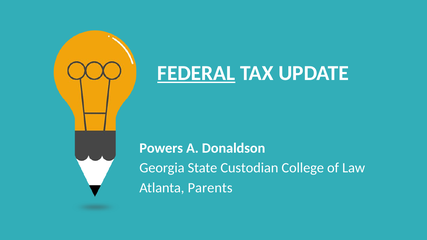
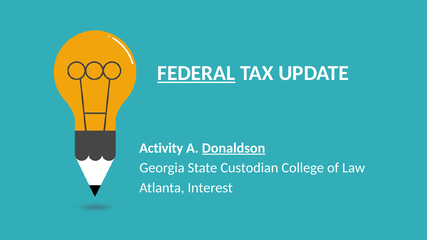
Powers: Powers -> Activity
Donaldson underline: none -> present
Parents: Parents -> Interest
